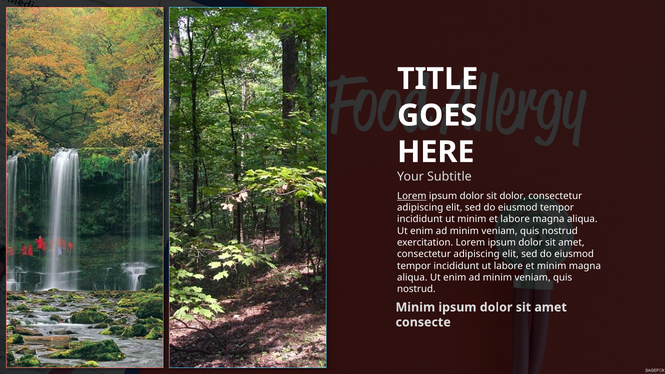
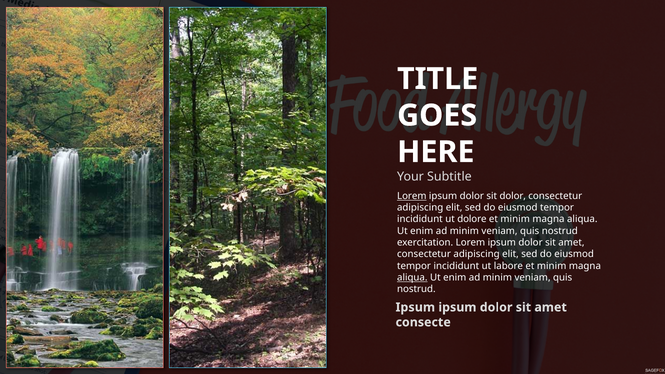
ut minim: minim -> dolore
labore at (515, 219): labore -> minim
aliqua at (412, 277) underline: none -> present
Minim at (415, 307): Minim -> Ipsum
